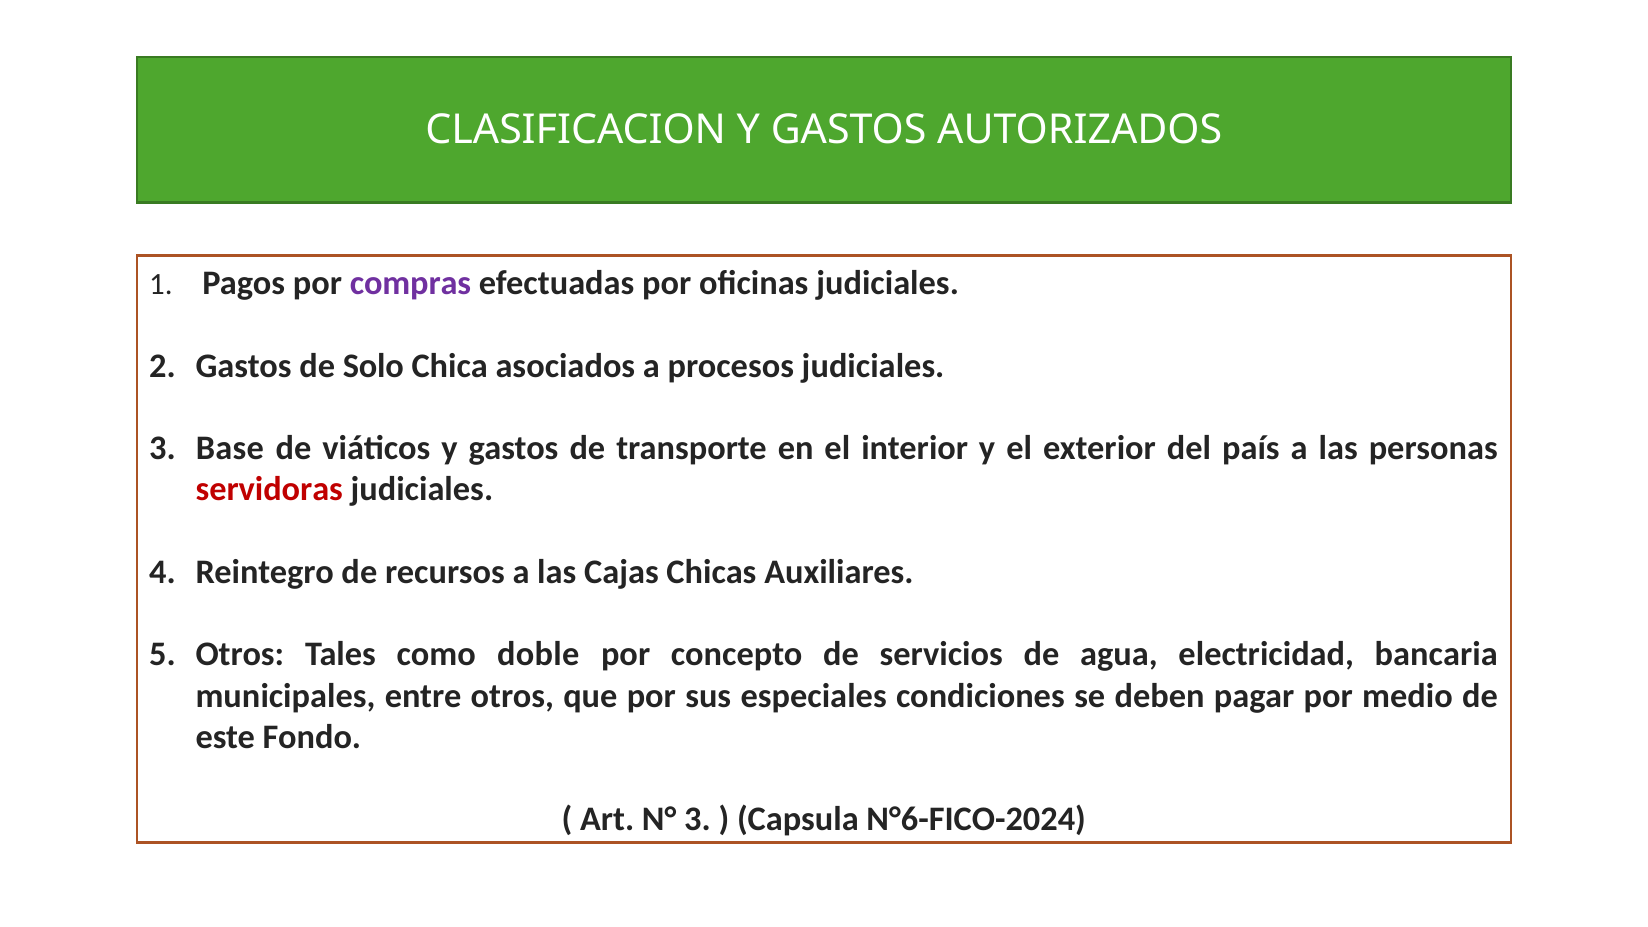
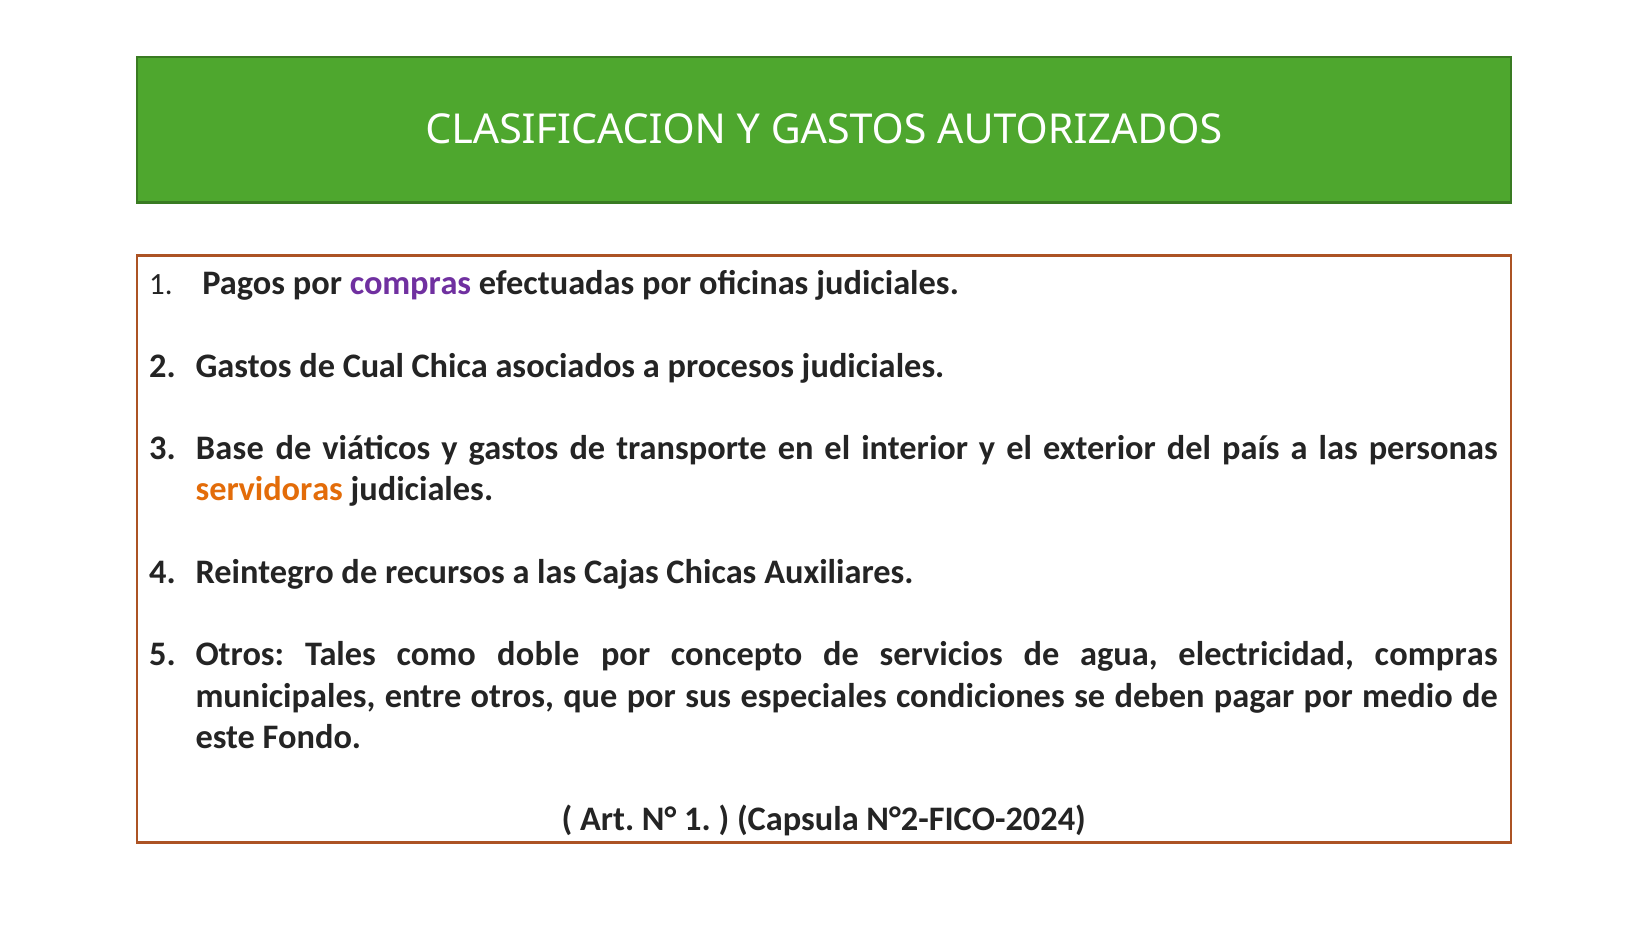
Solo: Solo -> Cual
servidoras colour: red -> orange
electricidad bancaria: bancaria -> compras
N° 3: 3 -> 1
N°6-FICO-2024: N°6-FICO-2024 -> N°2-FICO-2024
